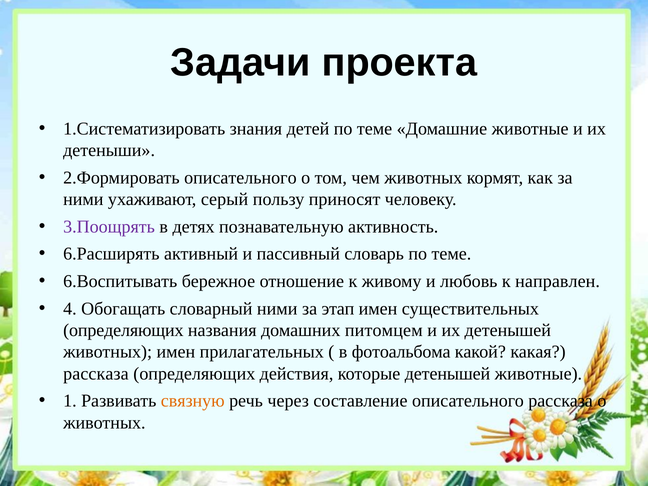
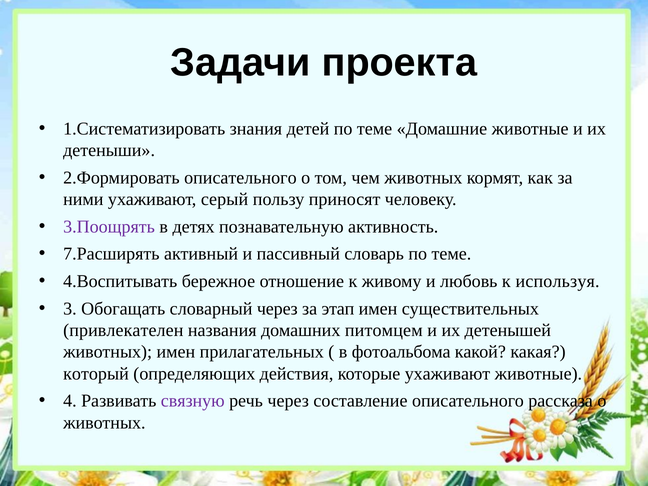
6.Расширять: 6.Расширять -> 7.Расширять
6.Воспитывать: 6.Воспитывать -> 4.Воспитывать
направлен: направлен -> используя
4: 4 -> 3
словарный ними: ними -> через
определяющих at (123, 330): определяющих -> привлекателен
рассказа at (96, 374): рассказа -> который
которые детенышей: детенышей -> ухаживают
1: 1 -> 4
связную colour: orange -> purple
